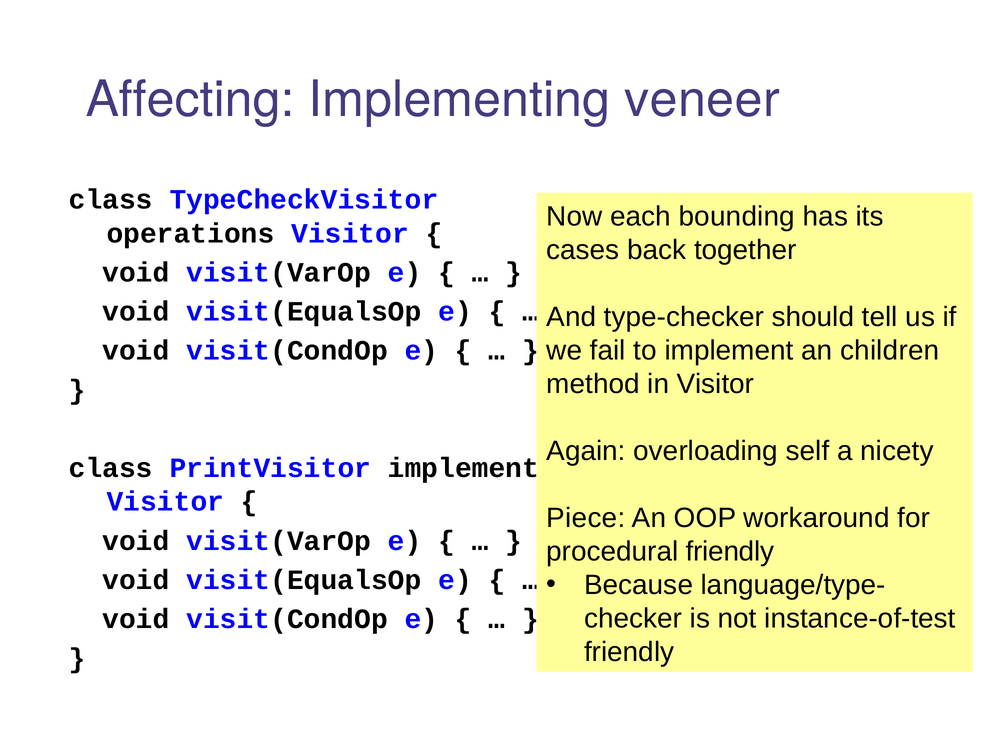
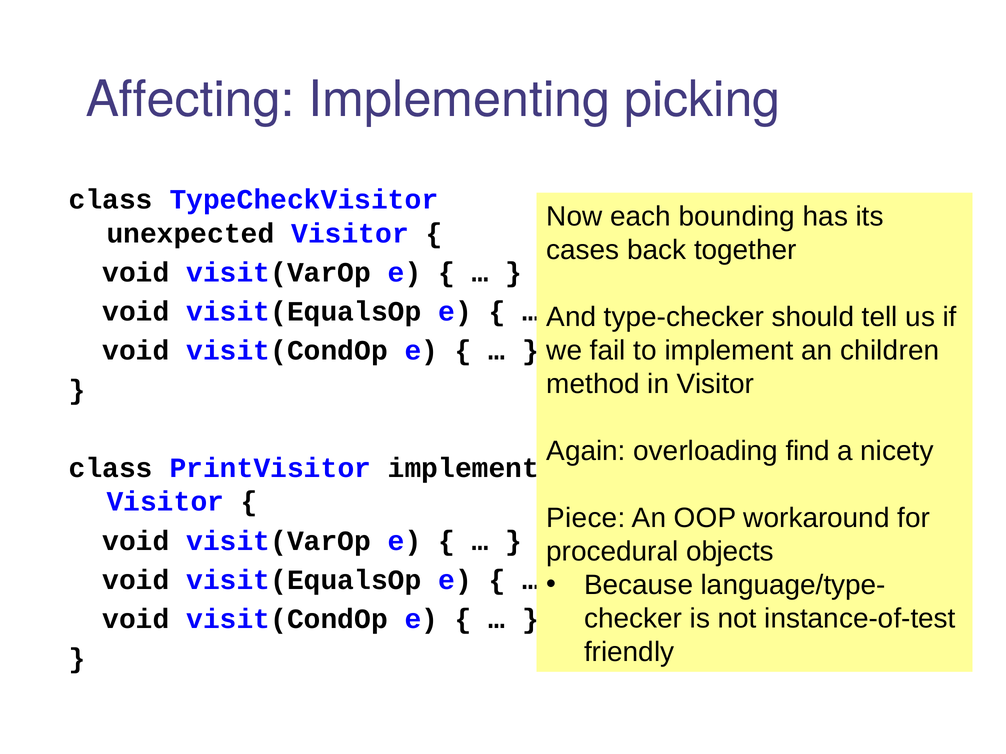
veneer: veneer -> picking
operations: operations -> unexpected
self: self -> find
procedural friendly: friendly -> objects
